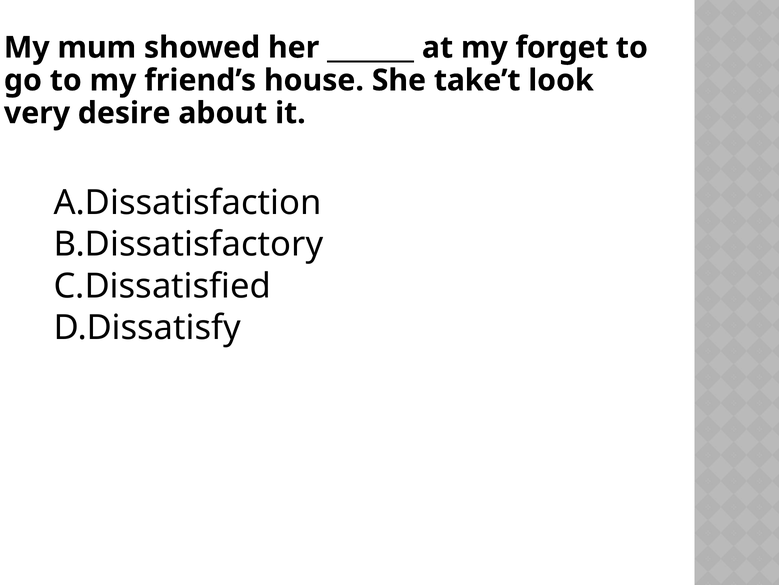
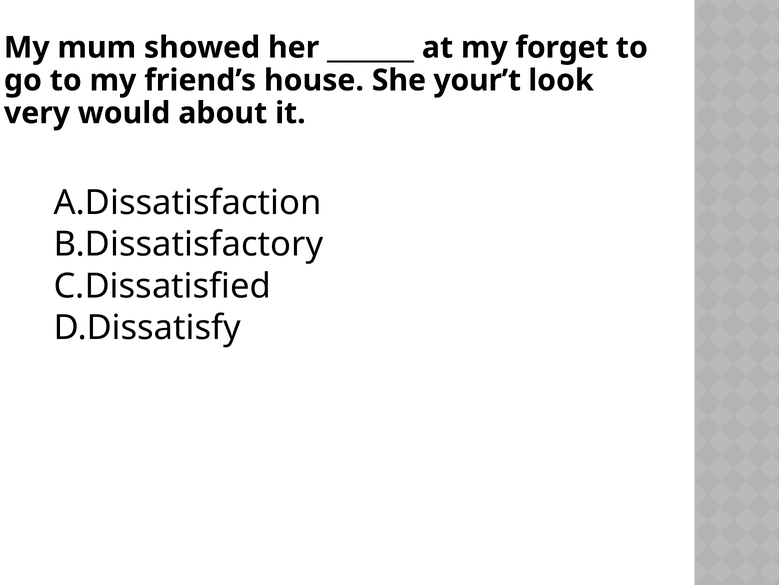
take’t: take’t -> your’t
desire: desire -> would
